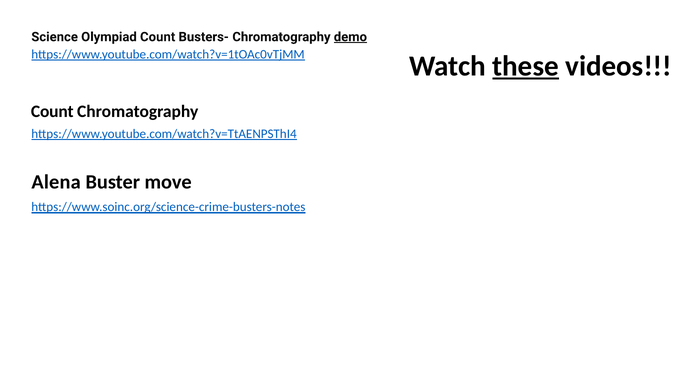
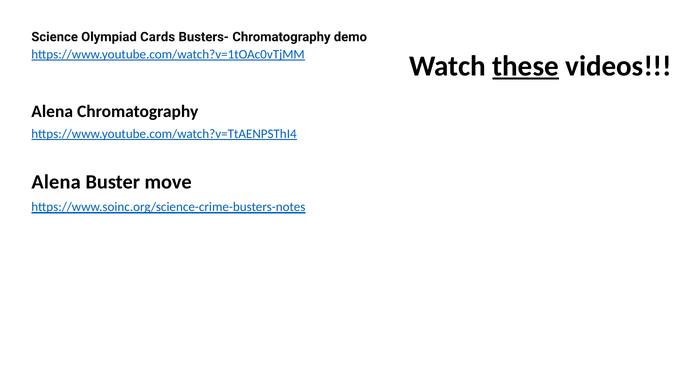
Olympiad Count: Count -> Cards
demo underline: present -> none
Count at (52, 112): Count -> Alena
